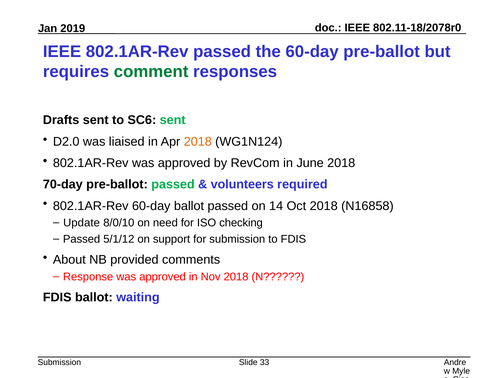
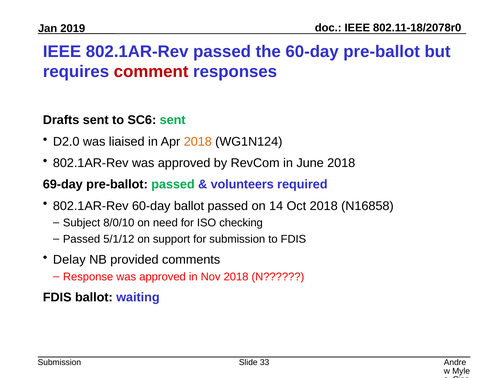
comment colour: green -> red
70-day: 70-day -> 69-day
Update: Update -> Subject
About: About -> Delay
